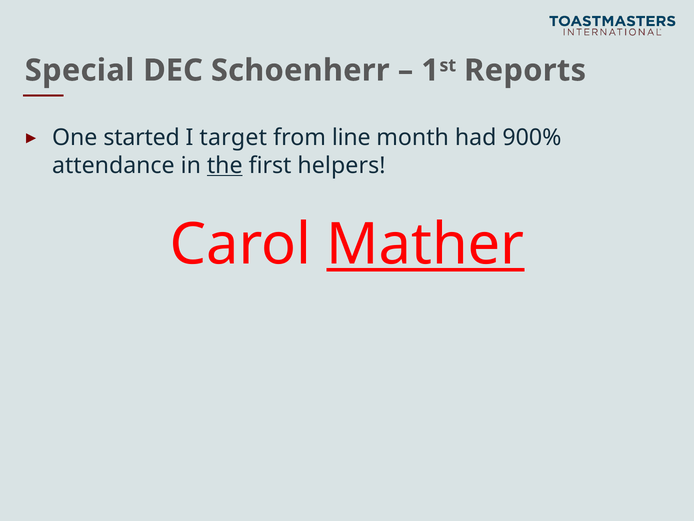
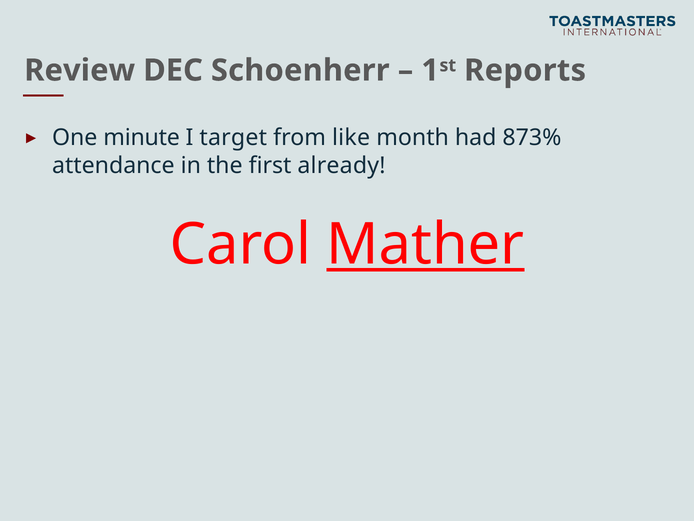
Special: Special -> Review
started: started -> minute
line: line -> like
900%: 900% -> 873%
the underline: present -> none
helpers: helpers -> already
